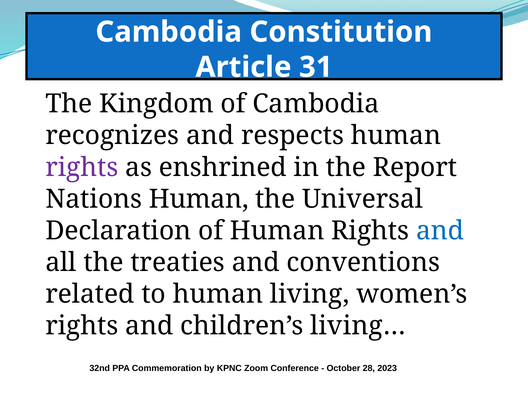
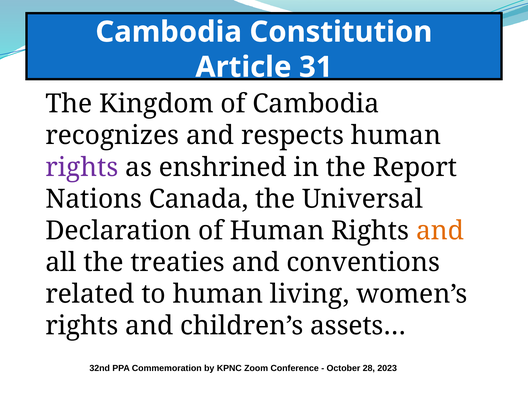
Nations Human: Human -> Canada
and at (440, 231) colour: blue -> orange
living…: living… -> assets…
